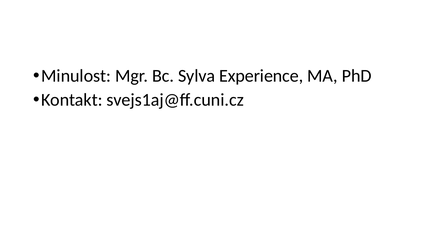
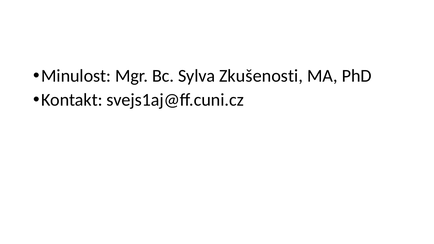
Experience: Experience -> Zkušenosti
